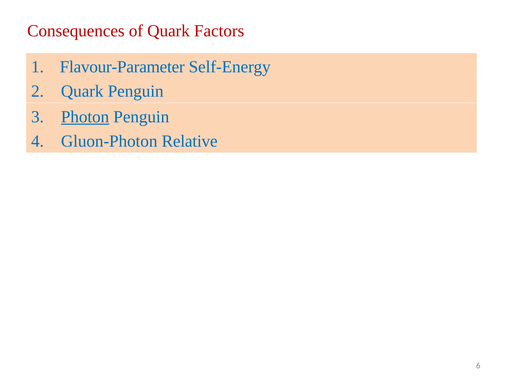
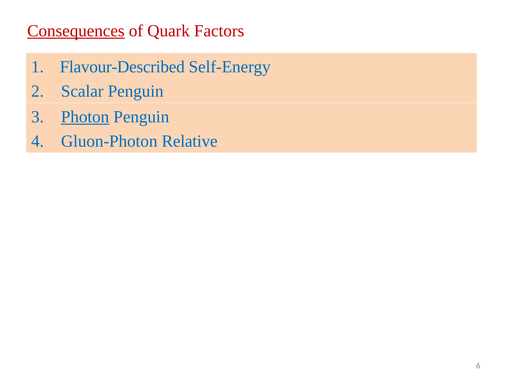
Consequences underline: none -> present
Flavour-Parameter: Flavour-Parameter -> Flavour-Described
2 Quark: Quark -> Scalar
